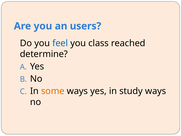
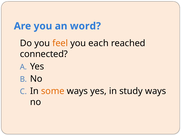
users: users -> word
feel colour: blue -> orange
class: class -> each
determine: determine -> connected
